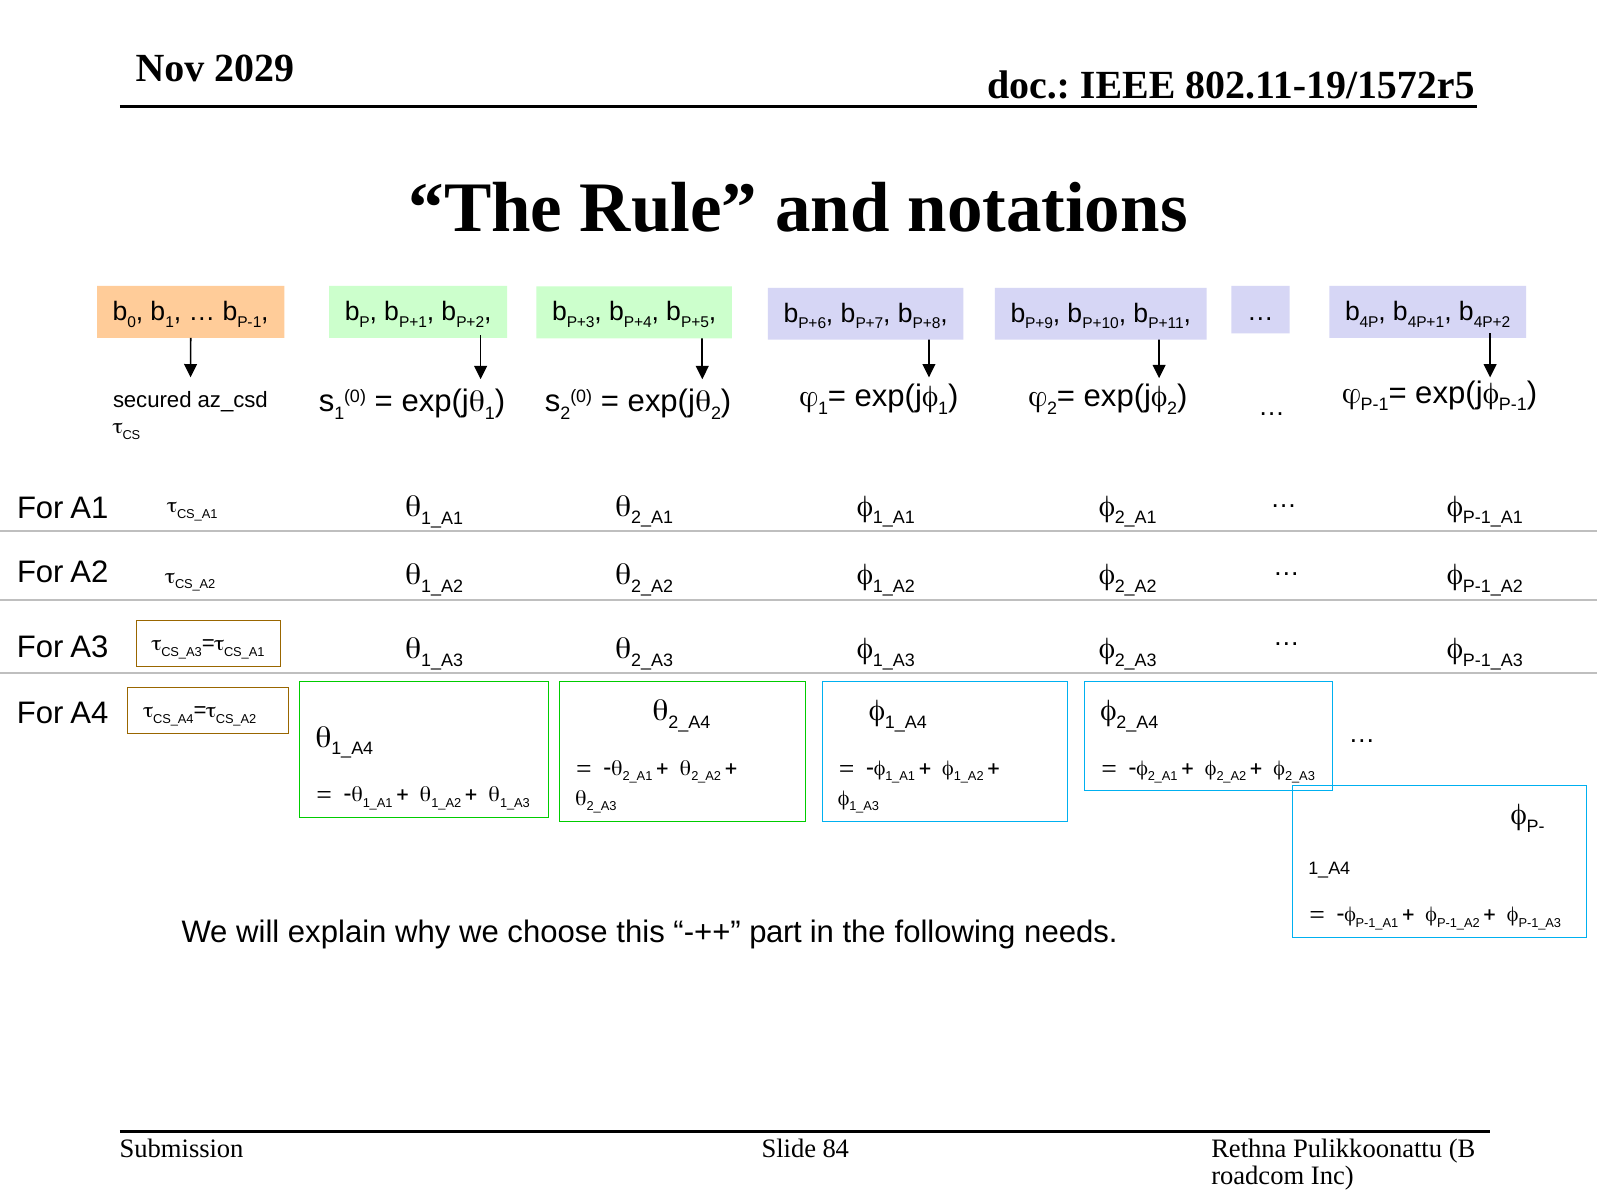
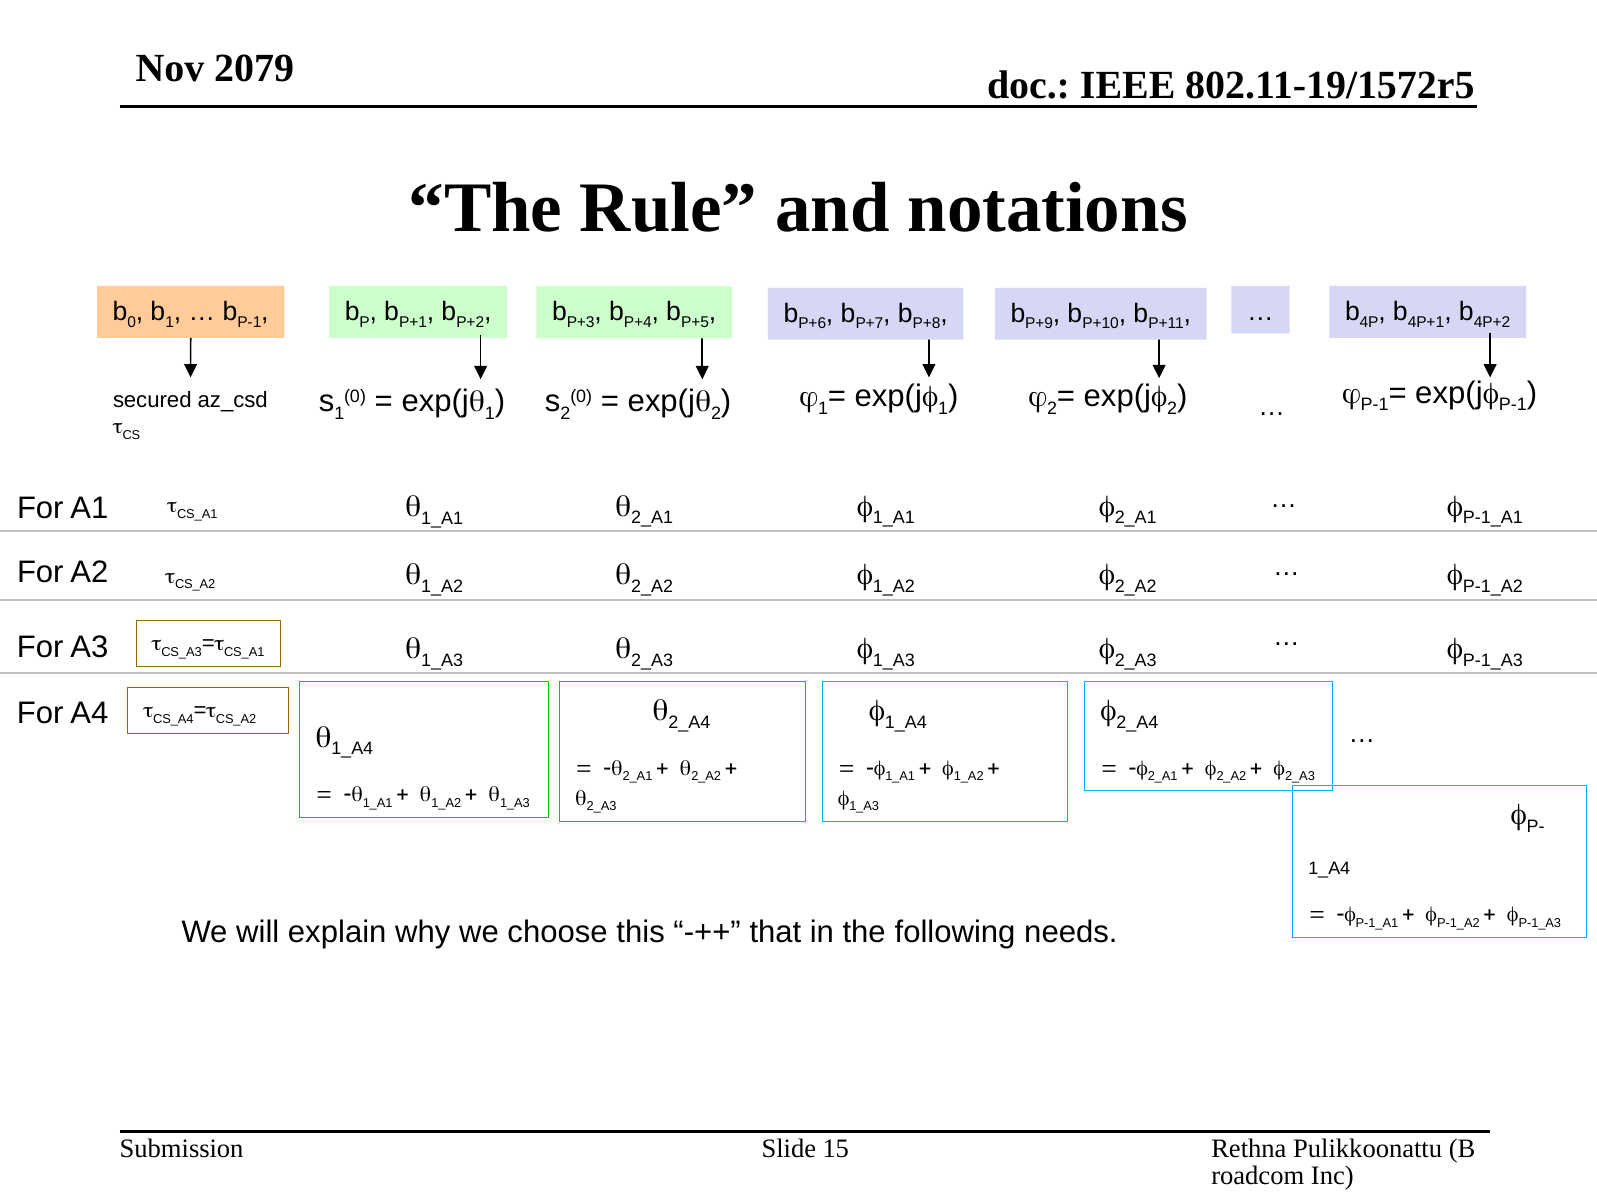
2029: 2029 -> 2079
part: part -> that
84: 84 -> 15
